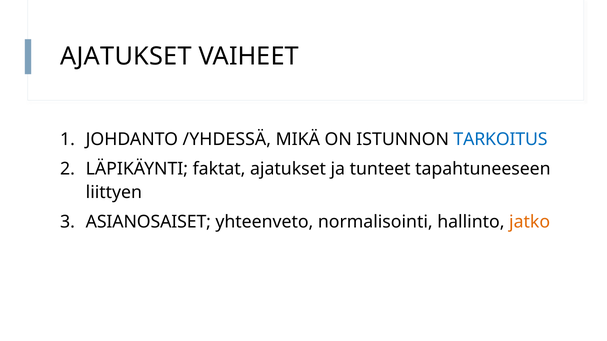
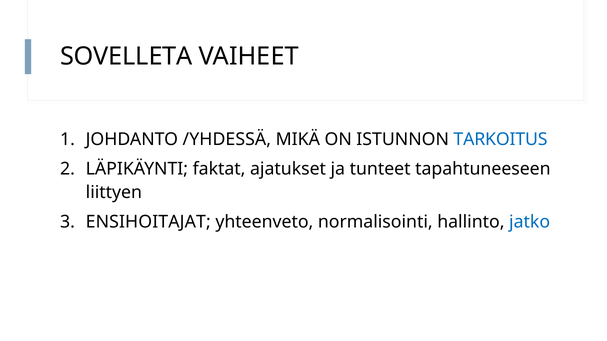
AJATUKSET at (126, 57): AJATUKSET -> SOVELLETA
ASIANOSAISET: ASIANOSAISET -> ENSIHOITAJAT
jatko colour: orange -> blue
